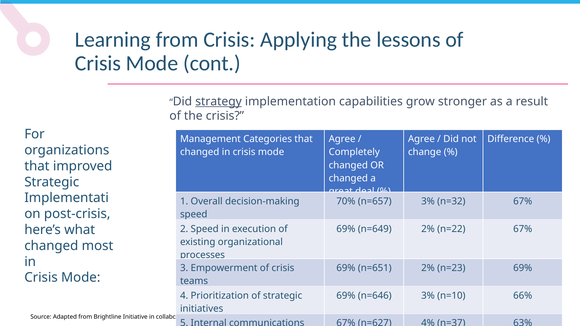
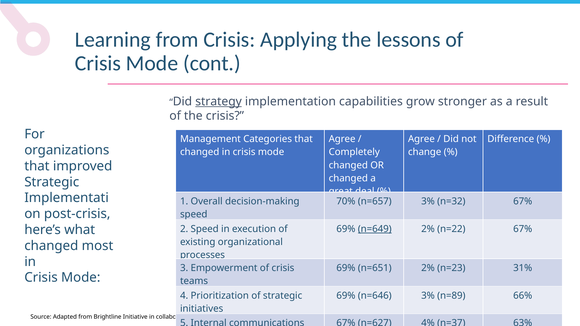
n=649 underline: none -> present
n=23 69%: 69% -> 31%
n=10: n=10 -> n=89
